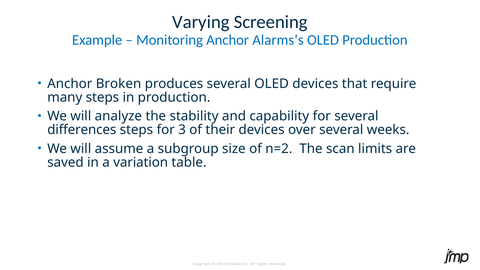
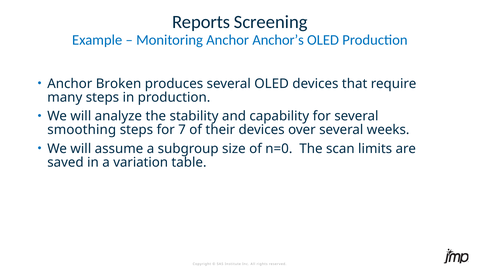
Varying: Varying -> Reports
Alarms’s: Alarms’s -> Anchor’s
differences: differences -> smoothing
3: 3 -> 7
n=2: n=2 -> n=0
